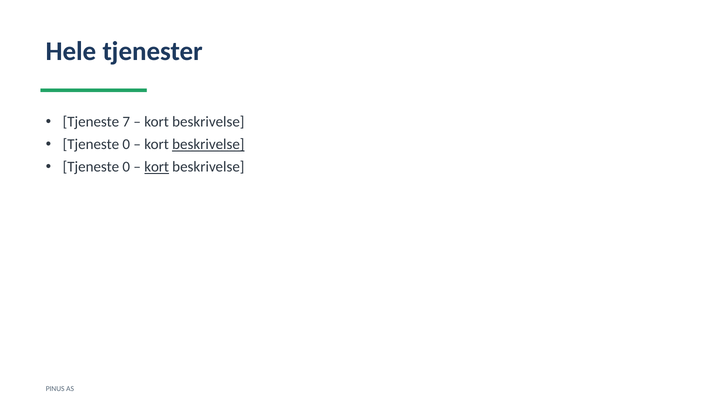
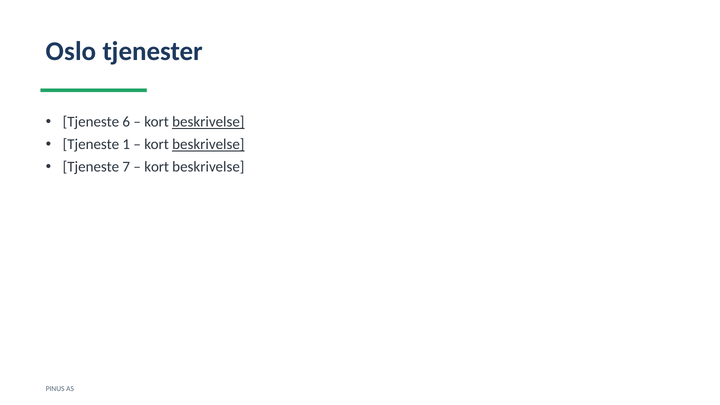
Hele: Hele -> Oslo
7: 7 -> 6
beskrivelse at (208, 122) underline: none -> present
0 at (126, 144): 0 -> 1
0 at (126, 167): 0 -> 7
kort at (157, 167) underline: present -> none
